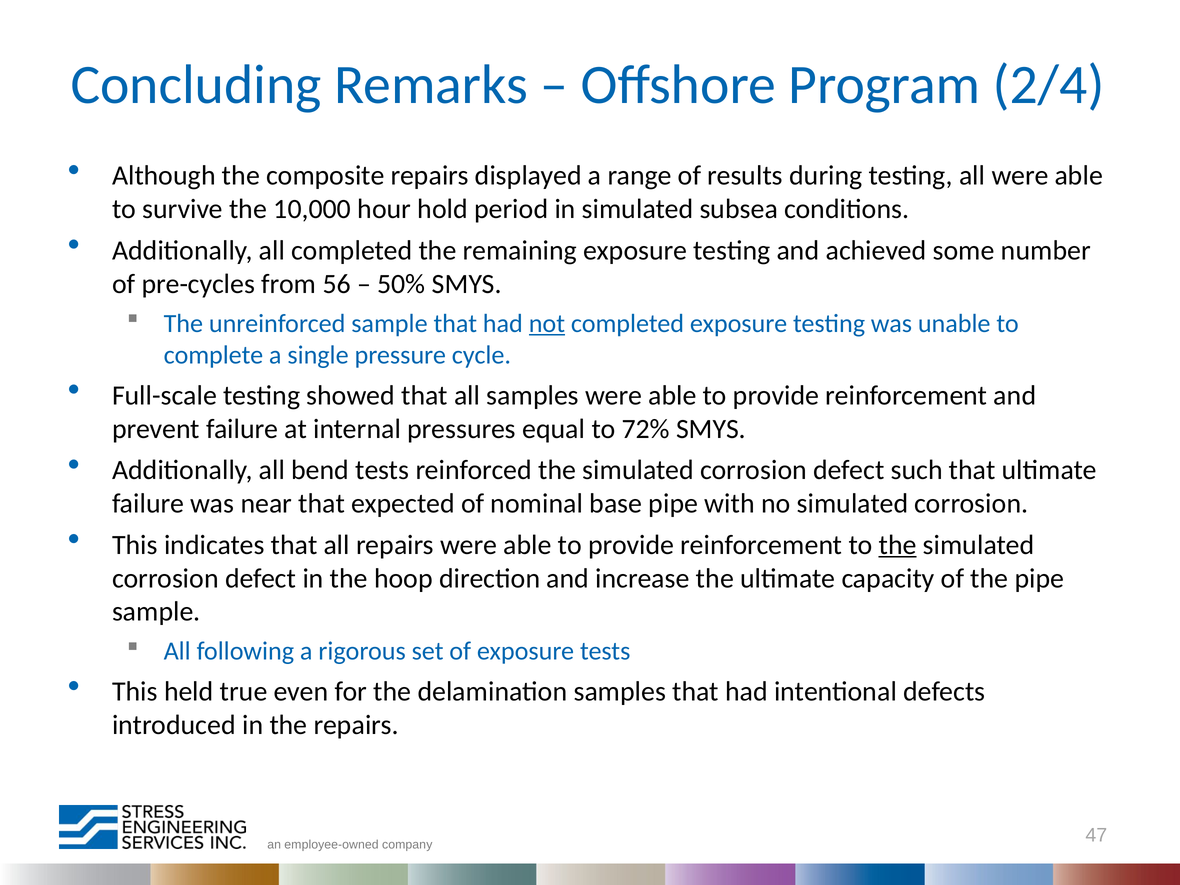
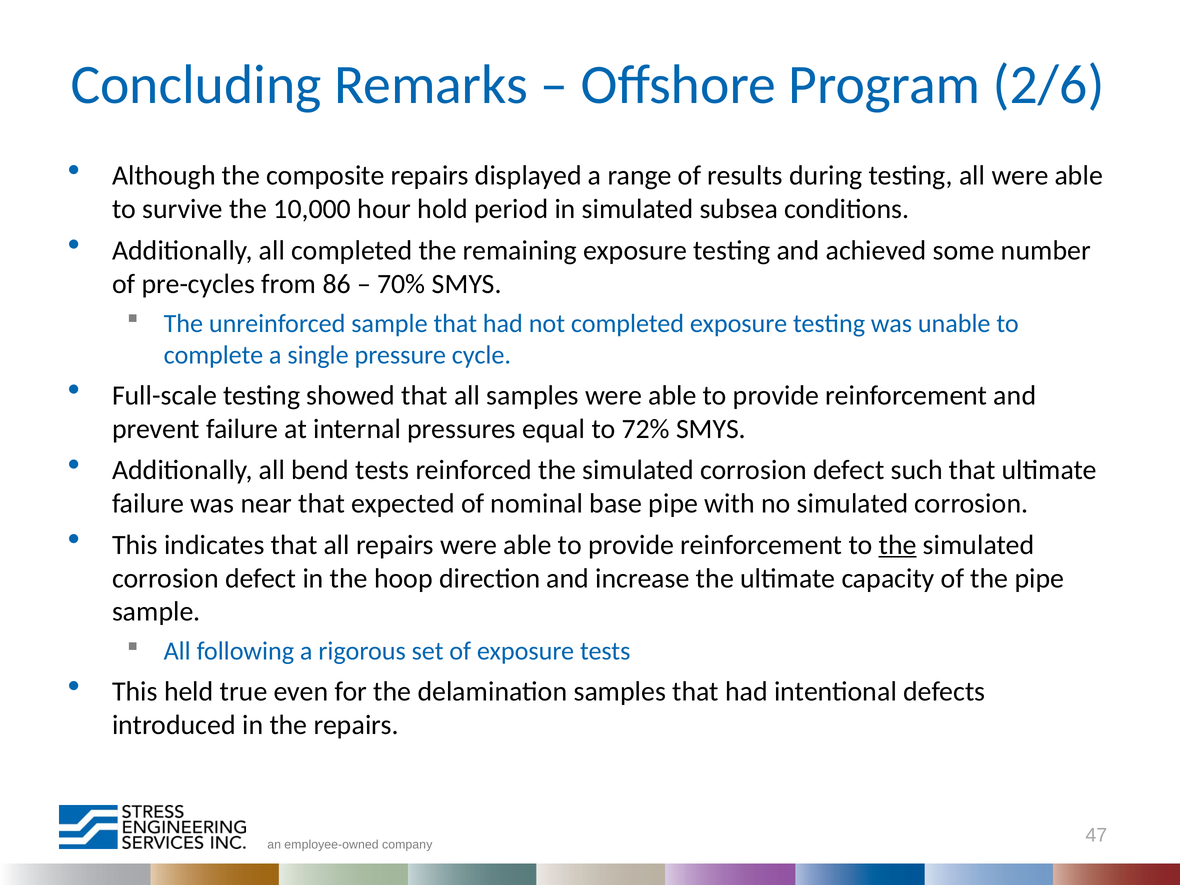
2/4: 2/4 -> 2/6
56: 56 -> 86
50%: 50% -> 70%
not underline: present -> none
